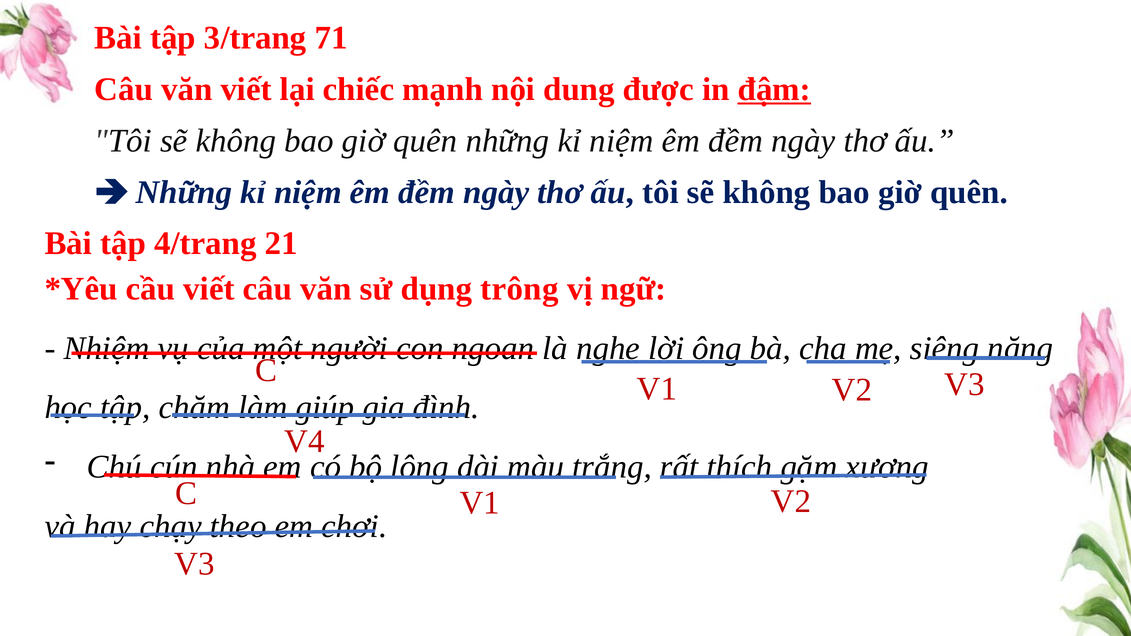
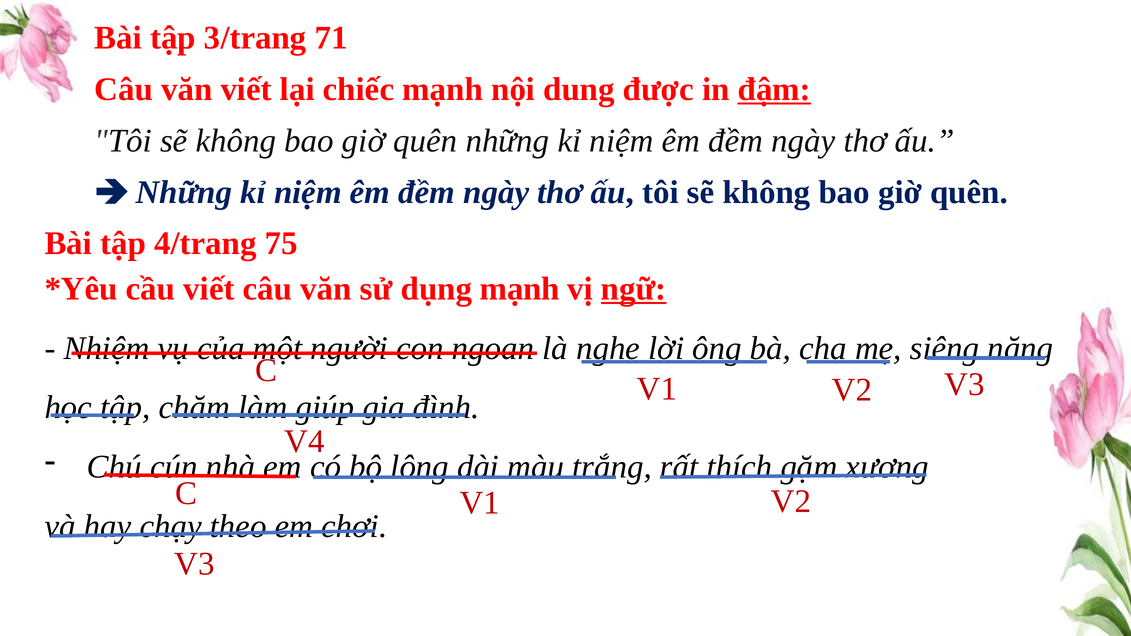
21: 21 -> 75
dụng trông: trông -> mạnh
ngữ underline: none -> present
